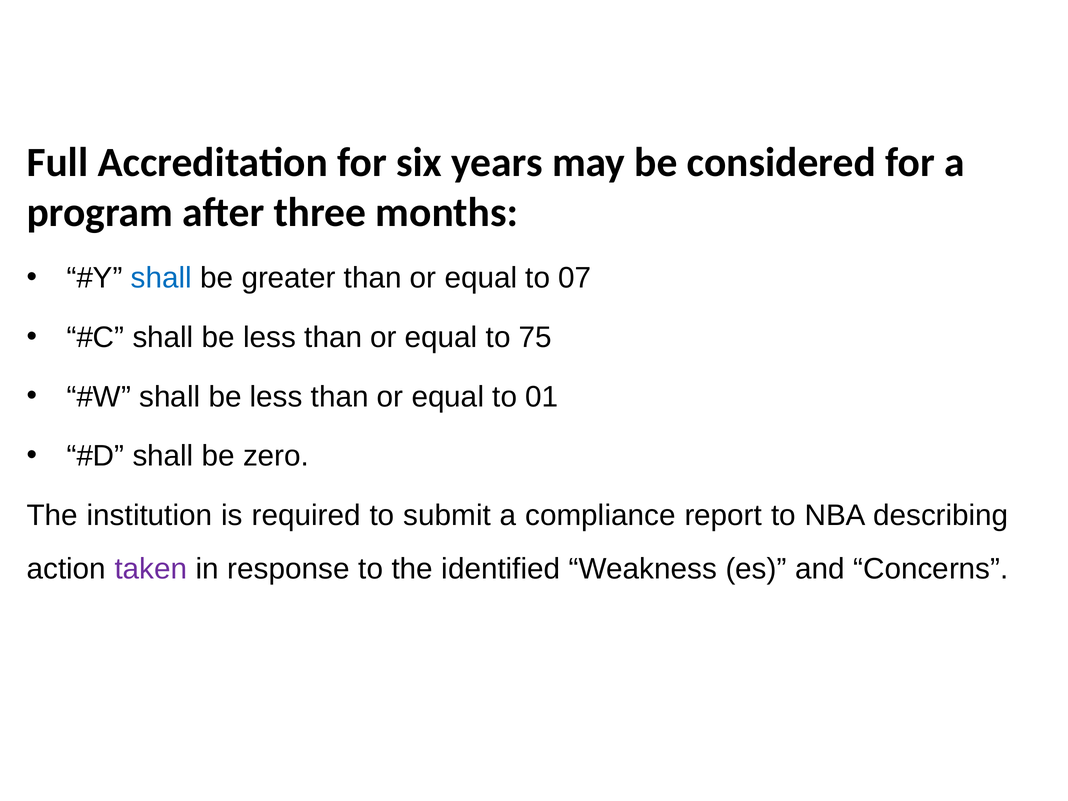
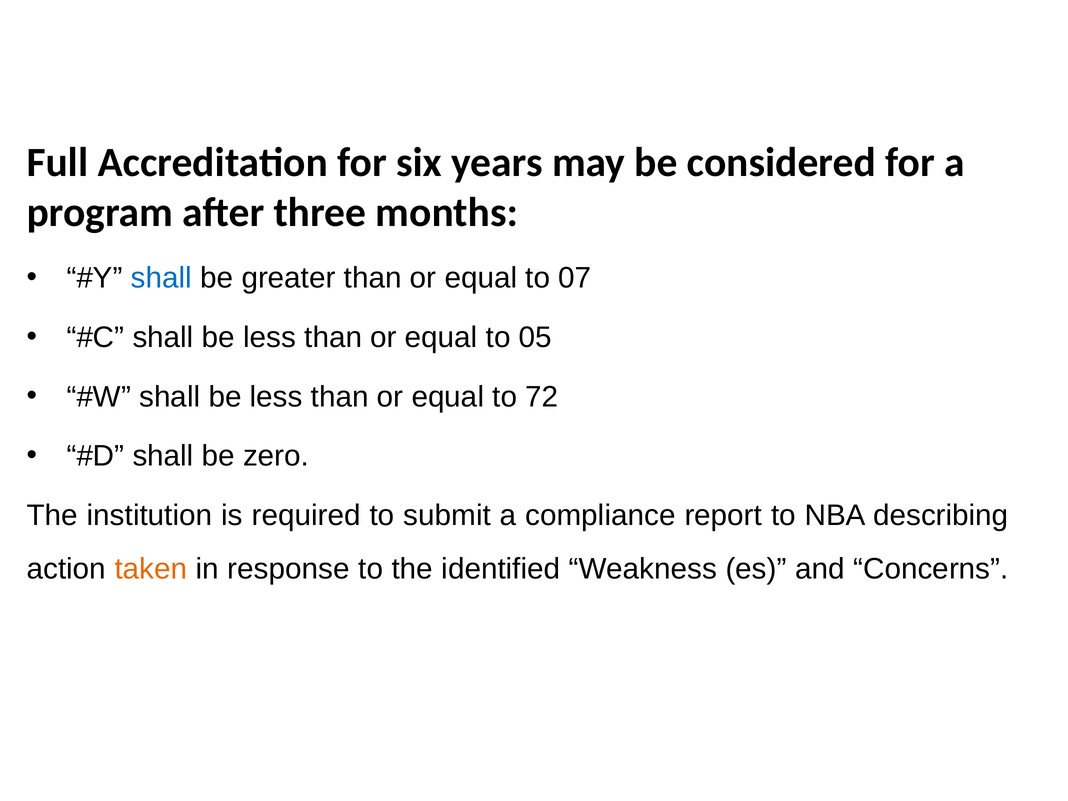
75: 75 -> 05
01: 01 -> 72
taken colour: purple -> orange
